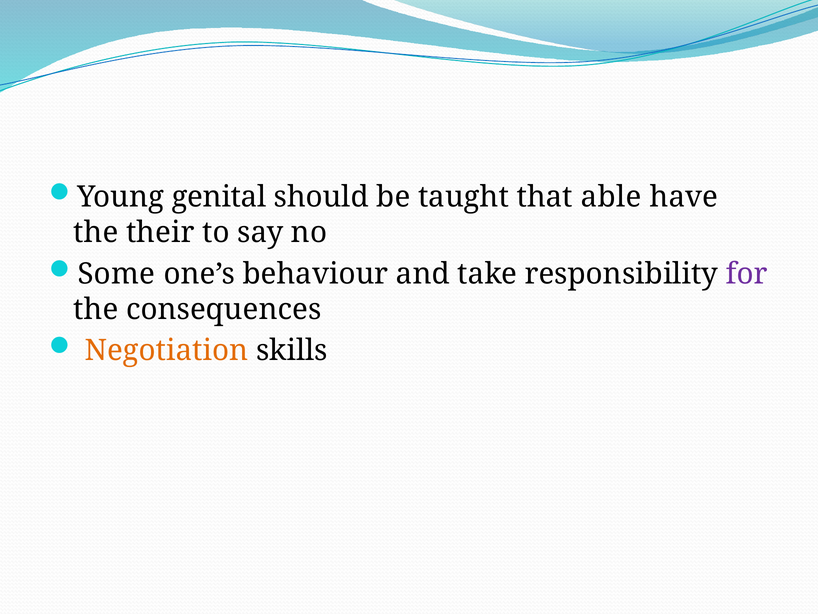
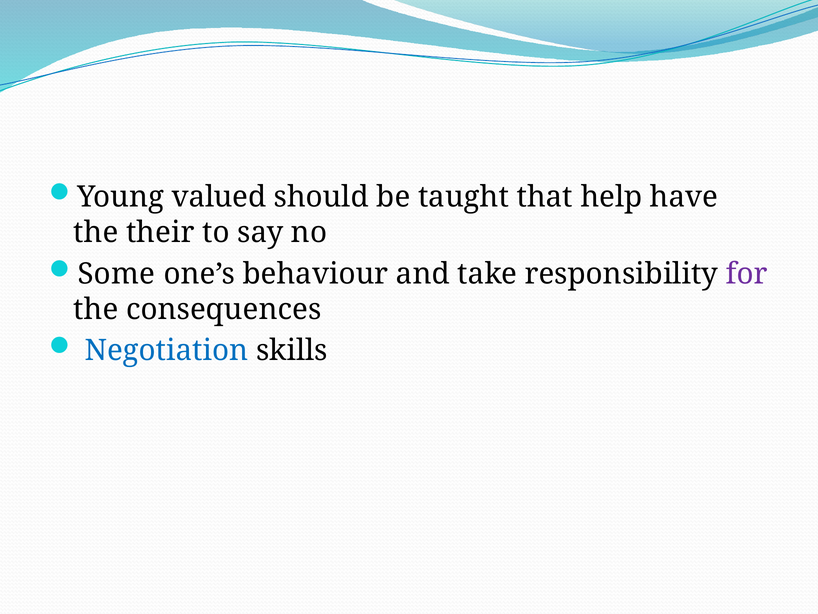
genital: genital -> valued
able: able -> help
Negotiation colour: orange -> blue
